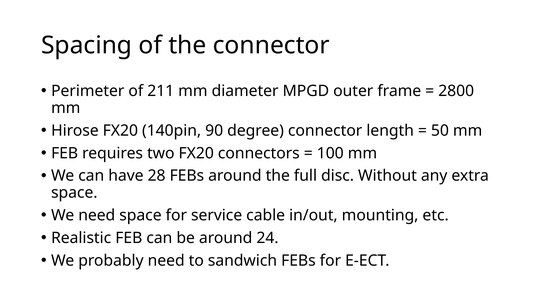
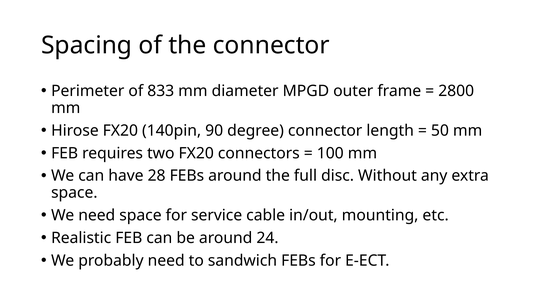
211: 211 -> 833
